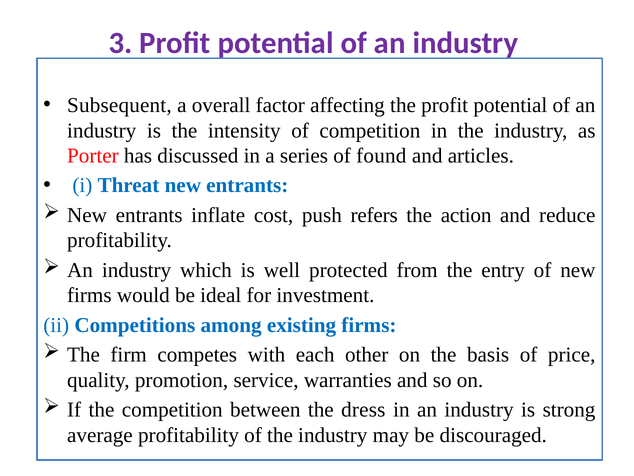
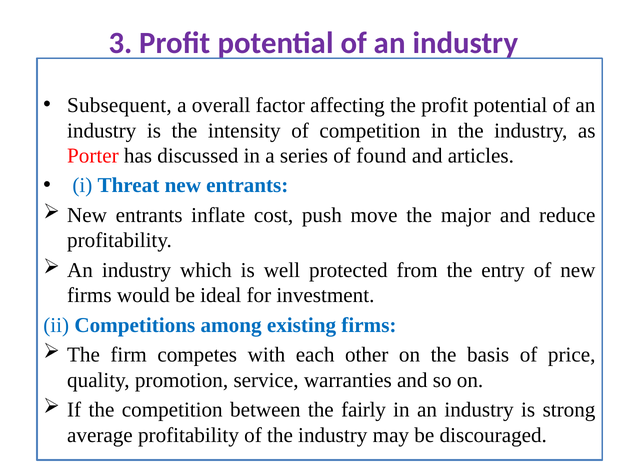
refers: refers -> move
action: action -> major
dress: dress -> fairly
